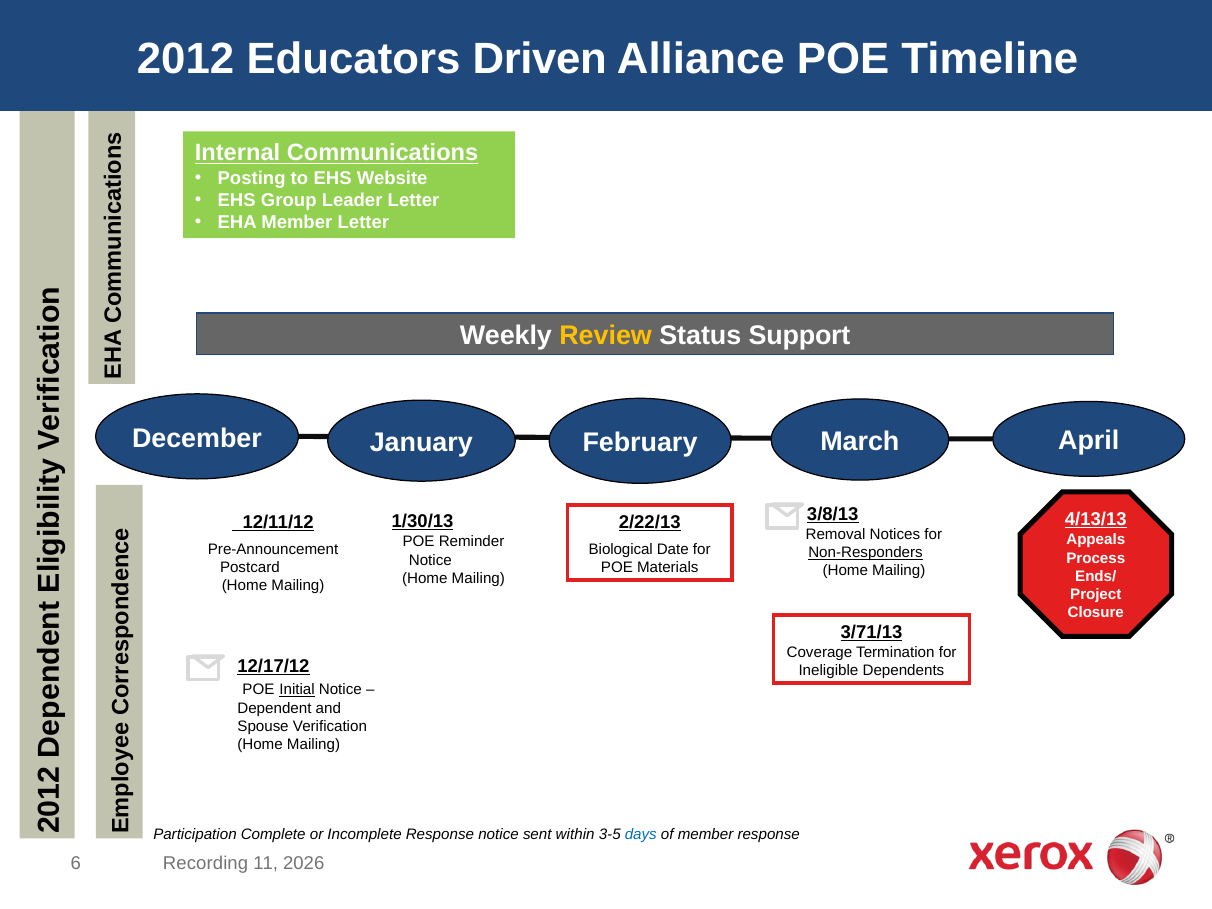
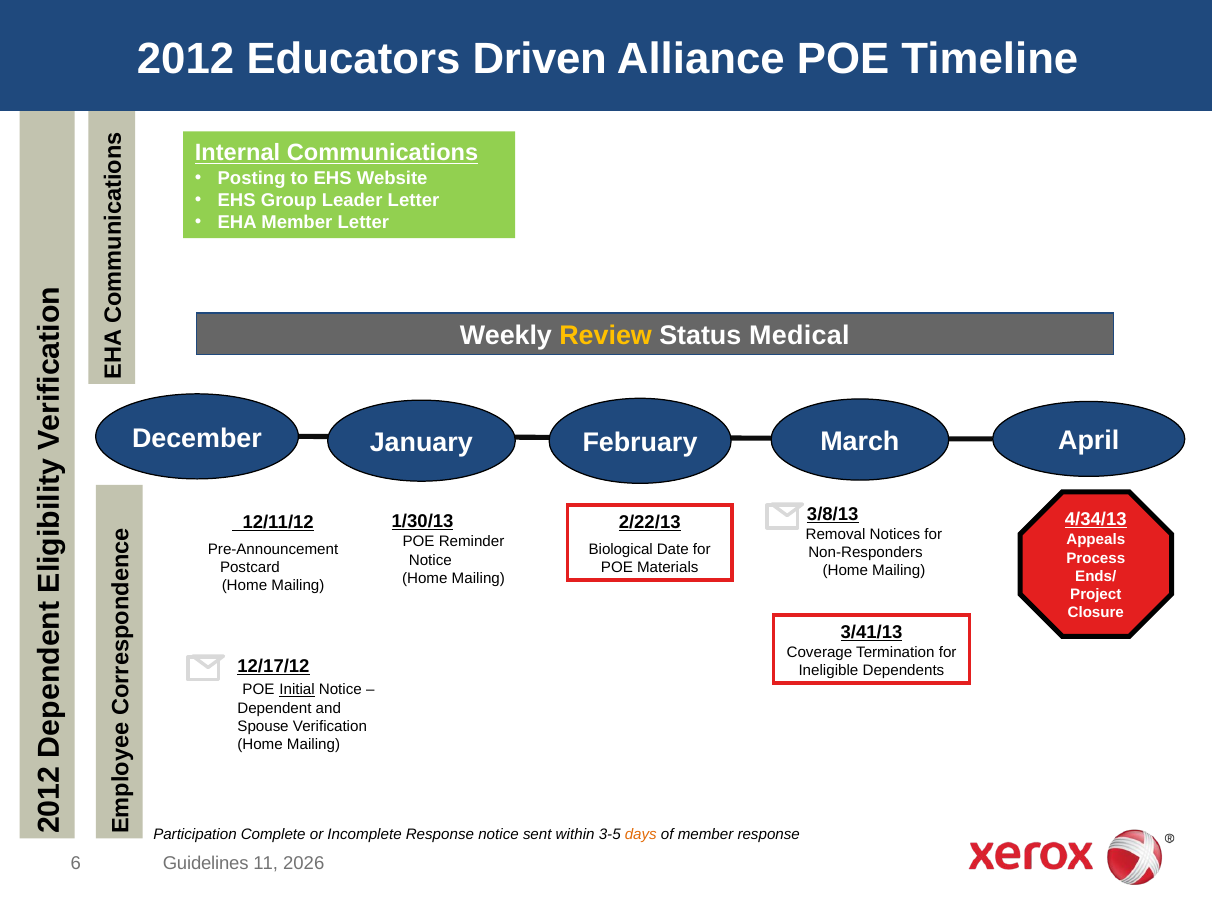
Support: Support -> Medical
4/13/13: 4/13/13 -> 4/34/13
Non-Responders underline: present -> none
3/71/13: 3/71/13 -> 3/41/13
days colour: blue -> orange
Recording: Recording -> Guidelines
